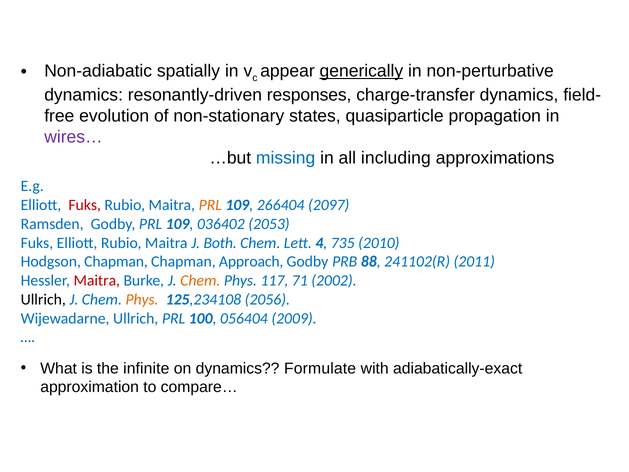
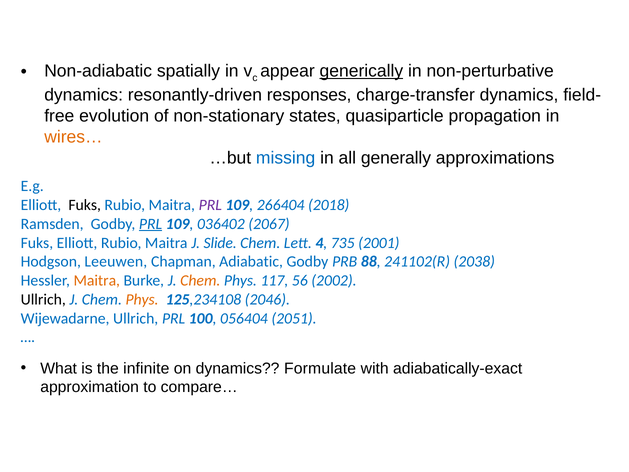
wires… colour: purple -> orange
including: including -> generally
Fuks at (85, 205) colour: red -> black
PRL at (210, 205) colour: orange -> purple
2097: 2097 -> 2018
PRL at (151, 224) underline: none -> present
2053: 2053 -> 2067
Both: Both -> Slide
2010: 2010 -> 2001
Hodgson Chapman: Chapman -> Leeuwen
Approach: Approach -> Adiabatic
2011: 2011 -> 2038
Maitra at (97, 280) colour: red -> orange
71: 71 -> 56
2056: 2056 -> 2046
2009: 2009 -> 2051
